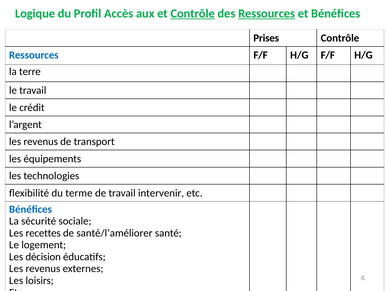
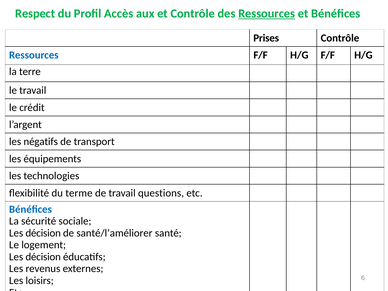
Logique: Logique -> Respect
Contrôle at (193, 13) underline: present -> none
revenus at (41, 142): revenus -> négatifs
intervenir: intervenir -> questions
recettes at (43, 233): recettes -> décision
